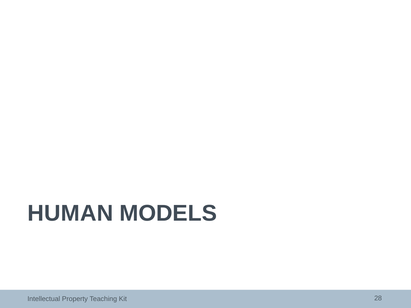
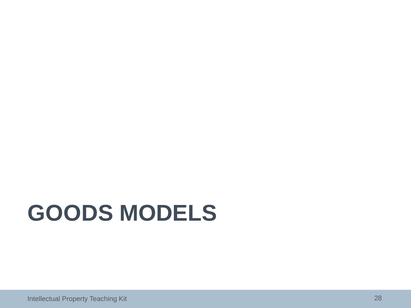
HUMAN: HUMAN -> GOODS
